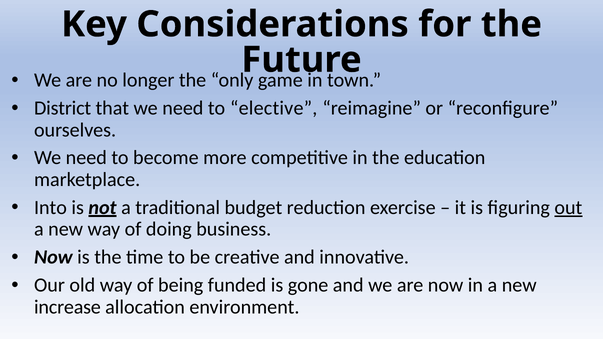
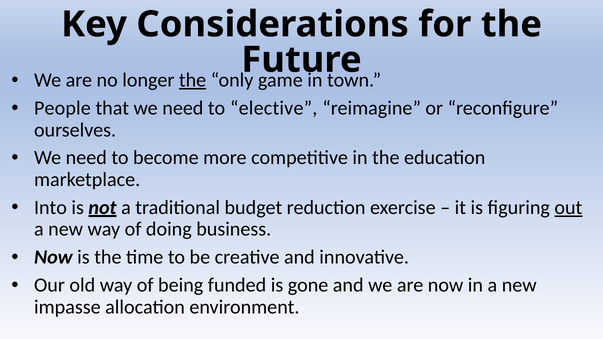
the at (193, 80) underline: none -> present
District: District -> People
increase: increase -> impasse
